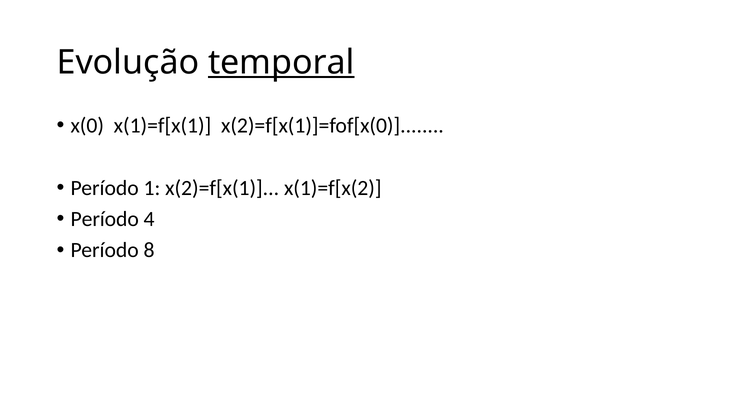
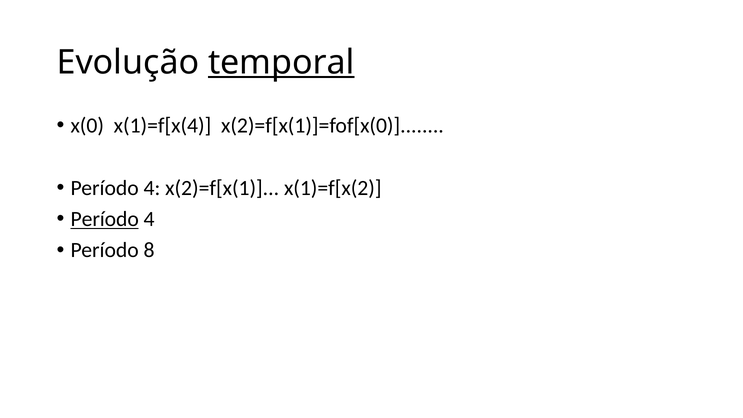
x(1)=f[x(1: x(1)=f[x(1 -> x(1)=f[x(4
1 at (152, 188): 1 -> 4
Período at (105, 219) underline: none -> present
